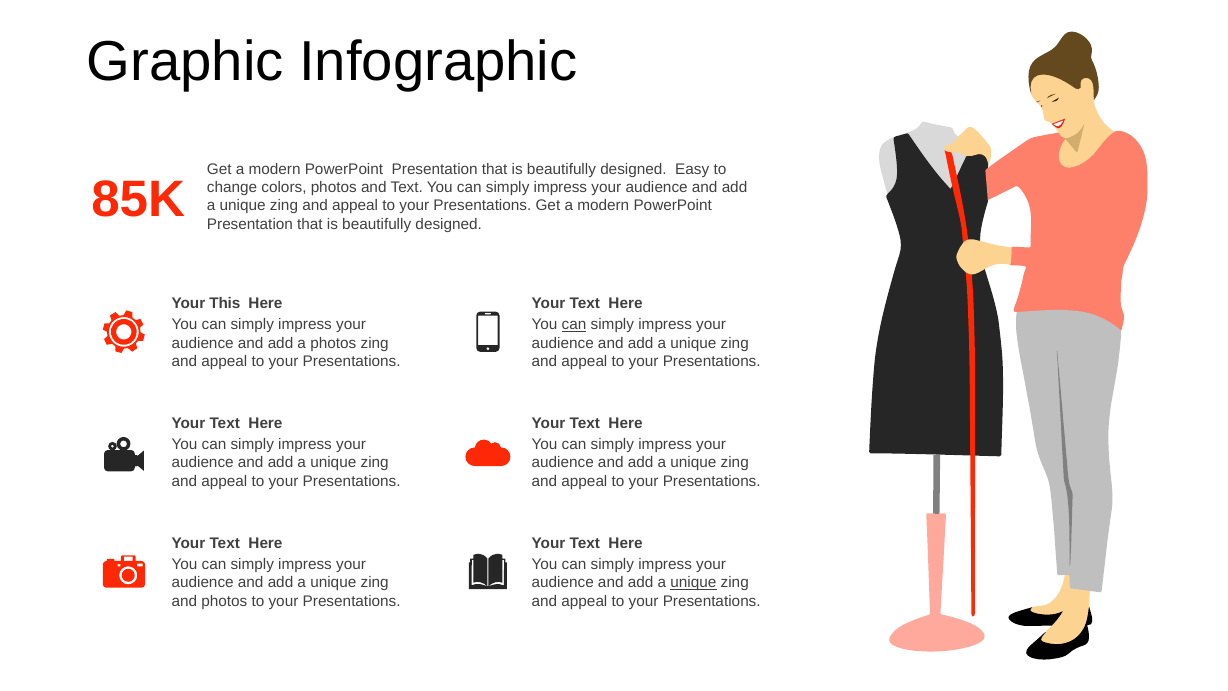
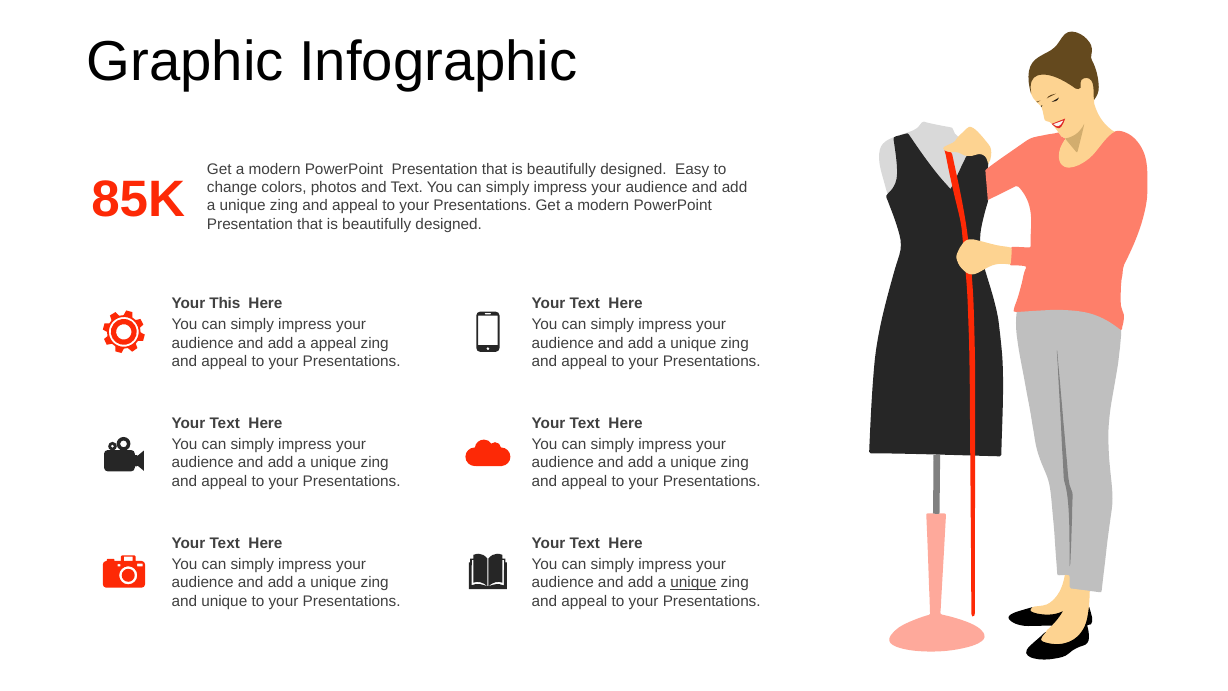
can at (574, 325) underline: present -> none
a photos: photos -> appeal
and photos: photos -> unique
